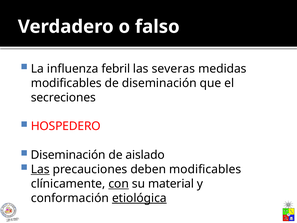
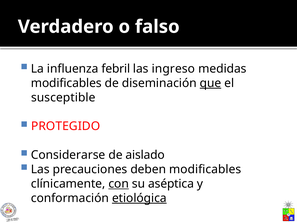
severas: severas -> ingreso
que underline: none -> present
secreciones: secreciones -> susceptible
HOSPEDERO: HOSPEDERO -> PROTEGIDO
Diseminación at (68, 155): Diseminación -> Considerarse
Las at (40, 169) underline: present -> none
material: material -> aséptica
